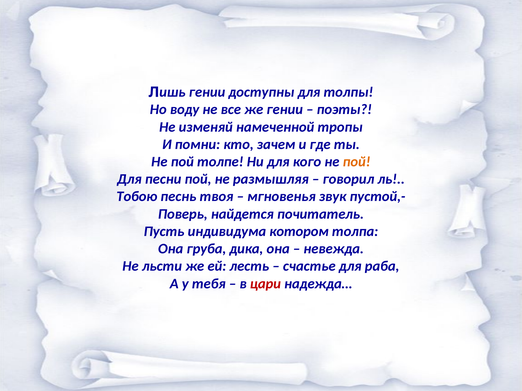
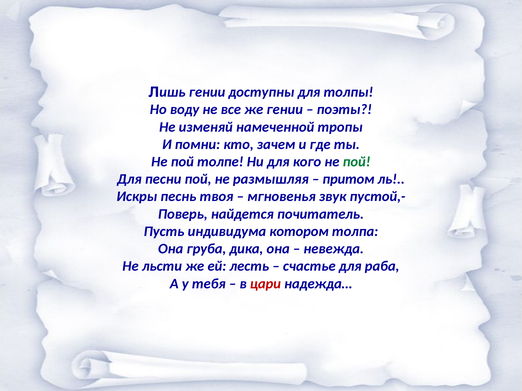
пой at (357, 162) colour: orange -> green
говорил: говорил -> притом
Тобою: Тобою -> Искры
